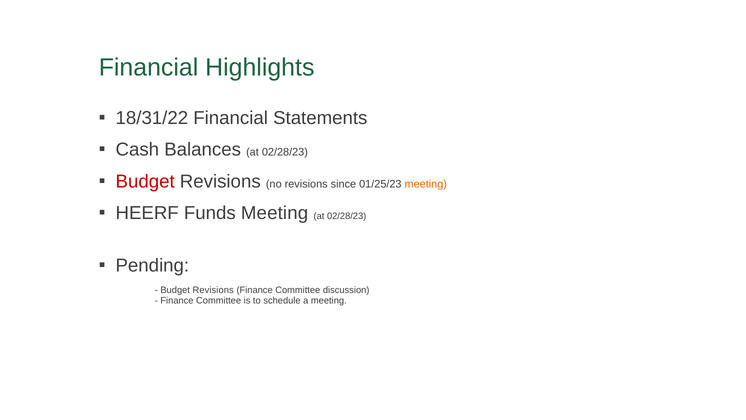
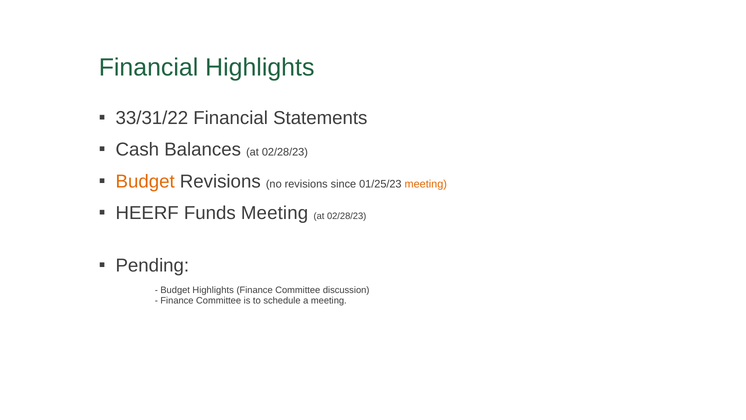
18/31/22: 18/31/22 -> 33/31/22
Budget at (145, 181) colour: red -> orange
Revisions at (213, 290): Revisions -> Highlights
